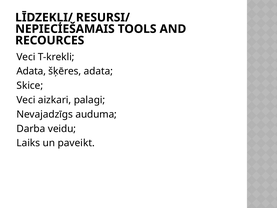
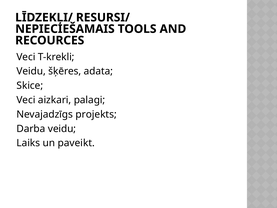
Adata at (31, 71): Adata -> Veidu
auduma: auduma -> projekts
